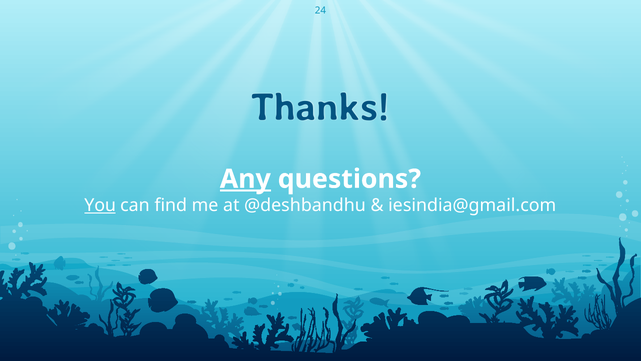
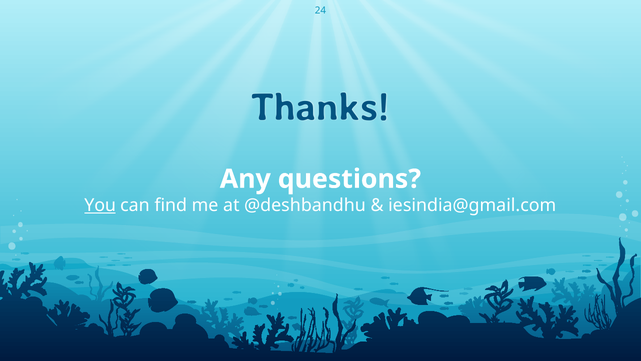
Any underline: present -> none
